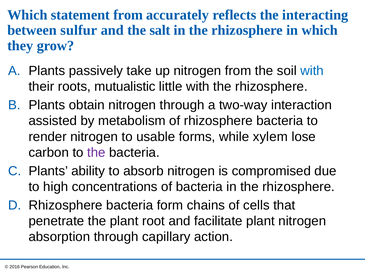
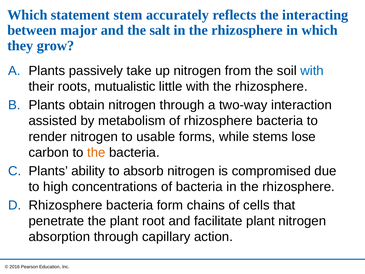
statement from: from -> stem
sulfur: sulfur -> major
xylem: xylem -> stems
the at (96, 152) colour: purple -> orange
